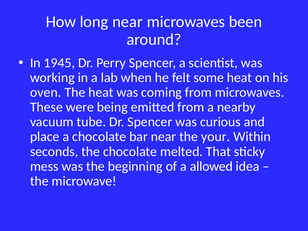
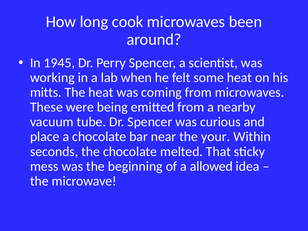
long near: near -> cook
oven: oven -> mitts
